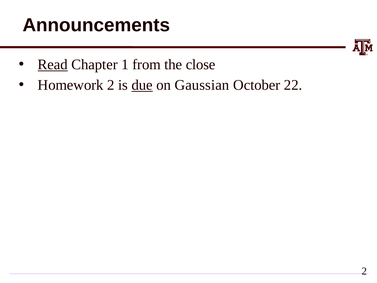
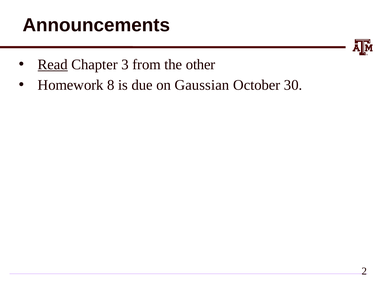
1: 1 -> 3
close: close -> other
Homework 2: 2 -> 8
due underline: present -> none
22: 22 -> 30
